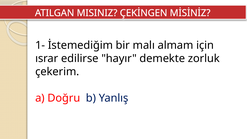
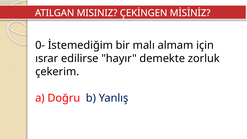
1-: 1- -> 0-
